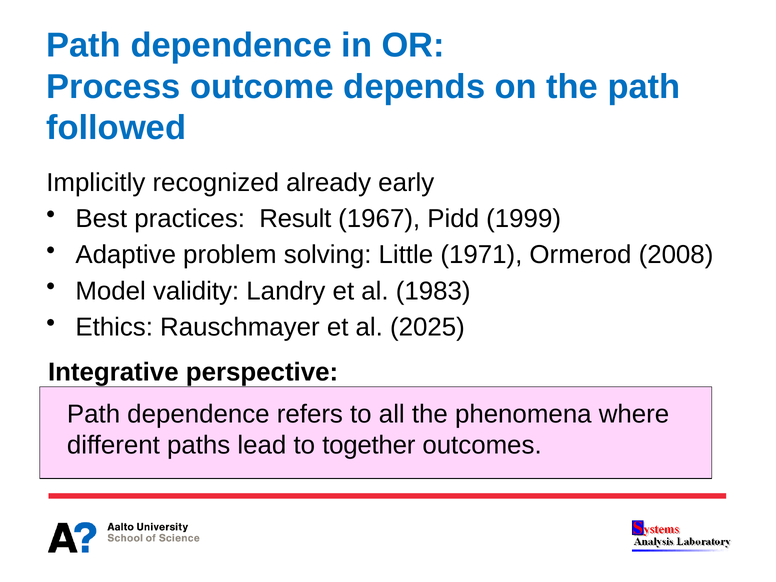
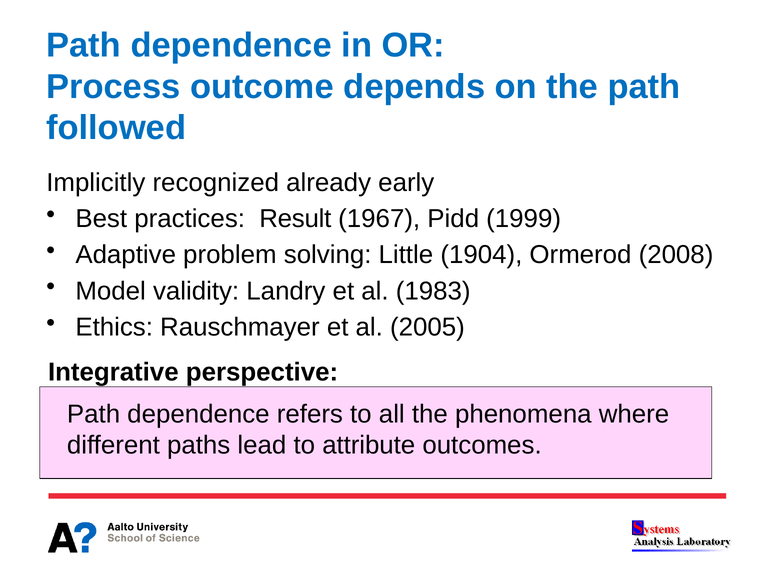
1971: 1971 -> 1904
2025: 2025 -> 2005
together: together -> attribute
